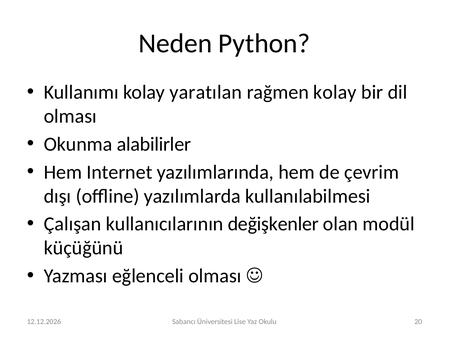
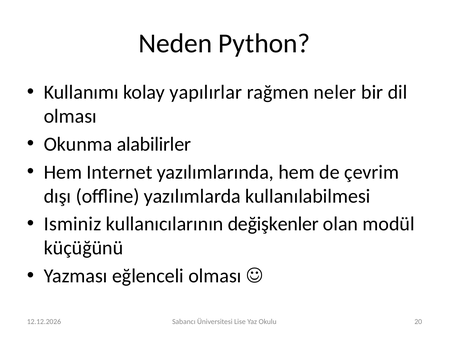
yaratılan: yaratılan -> yapılırlar
rağmen kolay: kolay -> neler
Çalışan: Çalışan -> Isminiz
